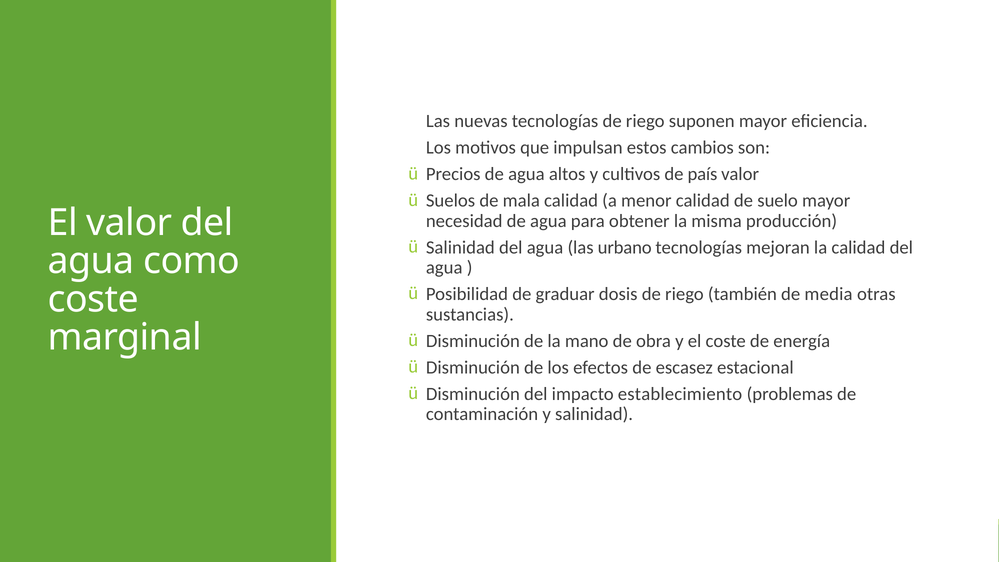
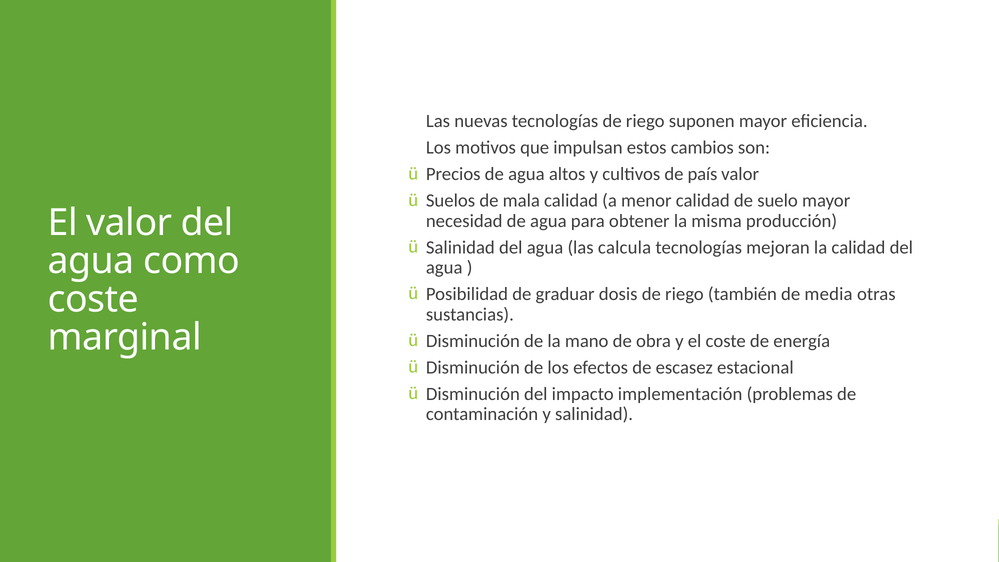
urbano: urbano -> calcula
establecimiento: establecimiento -> implementación
